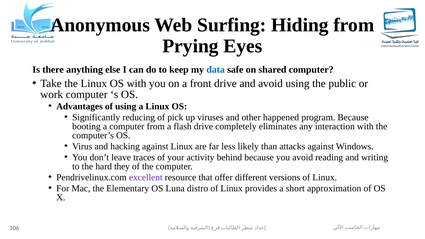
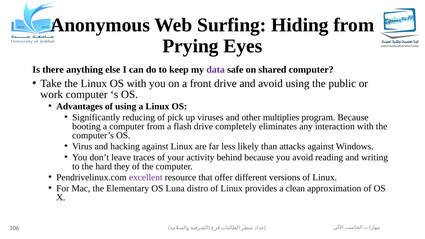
data colour: blue -> purple
happened: happened -> multiplies
short: short -> clean
